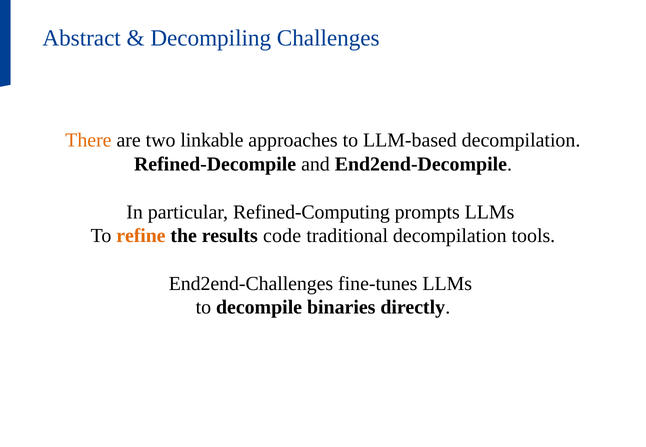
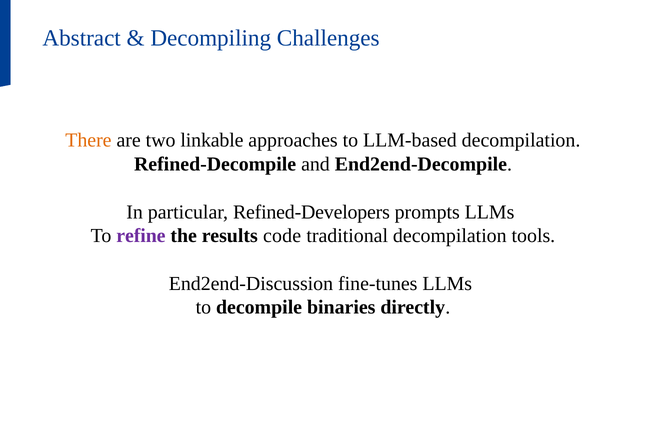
Refined-Computing: Refined-Computing -> Refined-Developers
refine colour: orange -> purple
End2end-Challenges: End2end-Challenges -> End2end-Discussion
